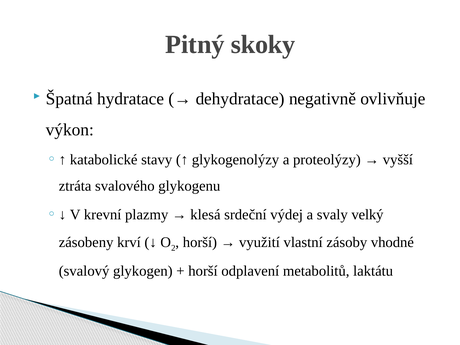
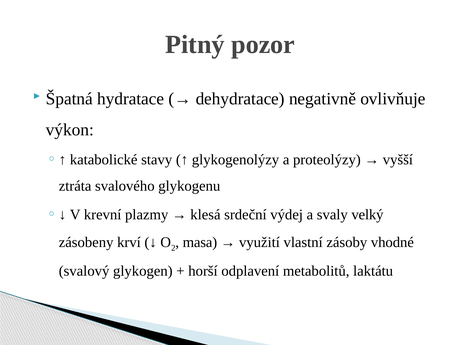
skoky: skoky -> pozor
horší at (200, 242): horší -> masa
